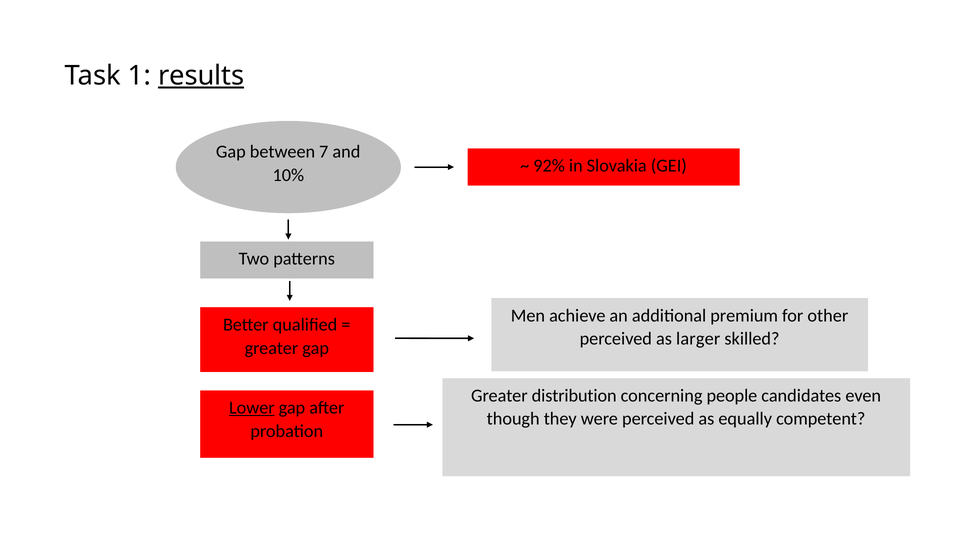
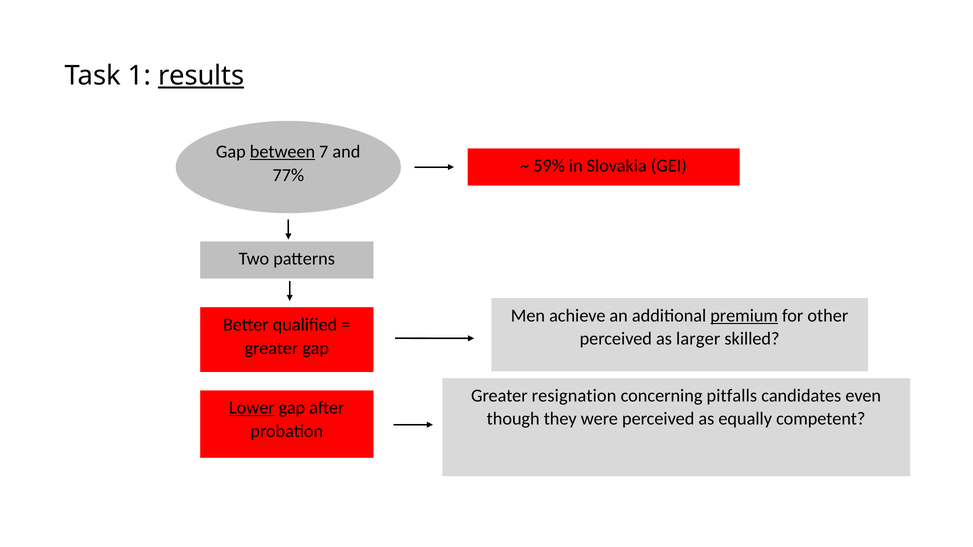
between underline: none -> present
92%: 92% -> 59%
10%: 10% -> 77%
premium underline: none -> present
distribution: distribution -> resignation
people: people -> pitfalls
